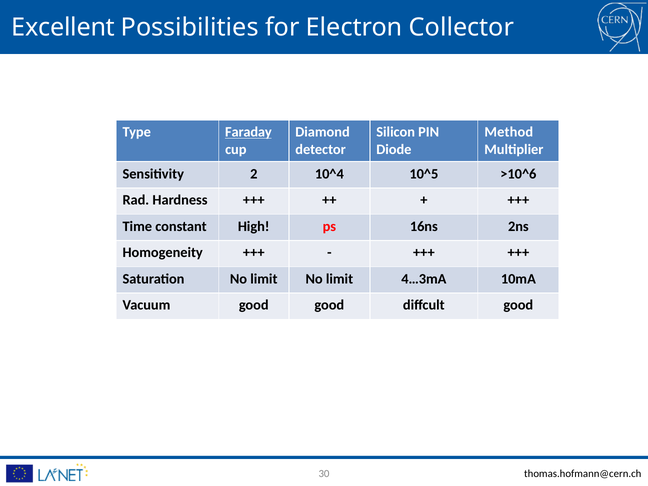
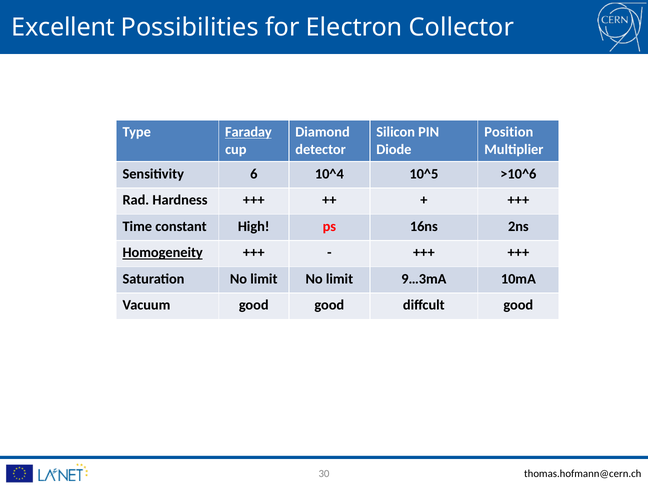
Method: Method -> Position
2: 2 -> 6
Homogeneity underline: none -> present
4…3mA: 4…3mA -> 9…3mA
